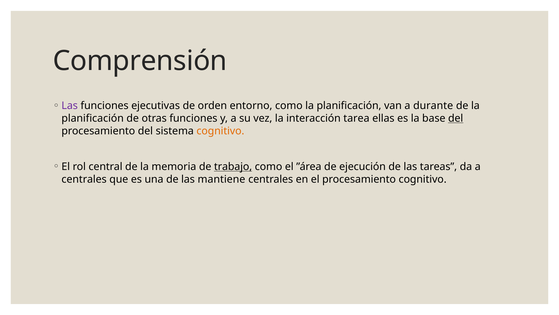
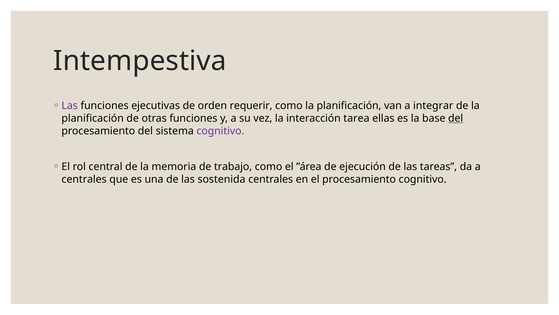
Comprensión: Comprensión -> Intempestiva
entorno: entorno -> requerir
durante: durante -> integrar
cognitivo at (220, 131) colour: orange -> purple
trabajo underline: present -> none
mantiene: mantiene -> sostenida
